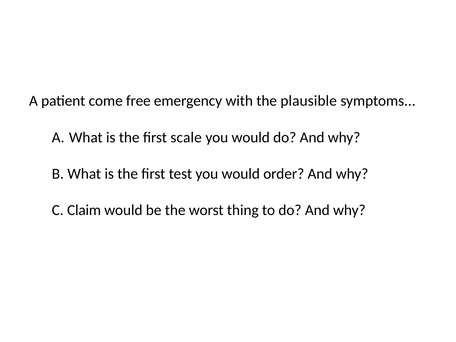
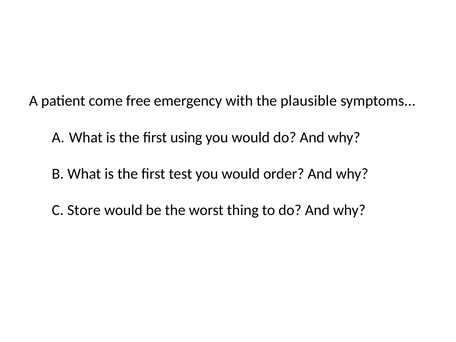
scale: scale -> using
Claim: Claim -> Store
